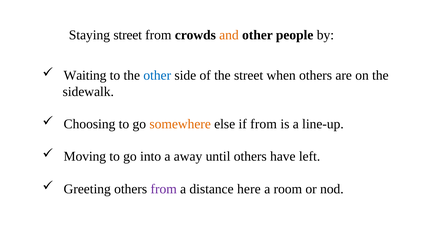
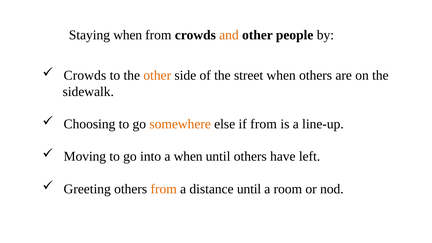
Staying street: street -> when
Waiting at (85, 75): Waiting -> Crowds
other at (157, 75) colour: blue -> orange
a away: away -> when
from at (164, 189) colour: purple -> orange
distance here: here -> until
